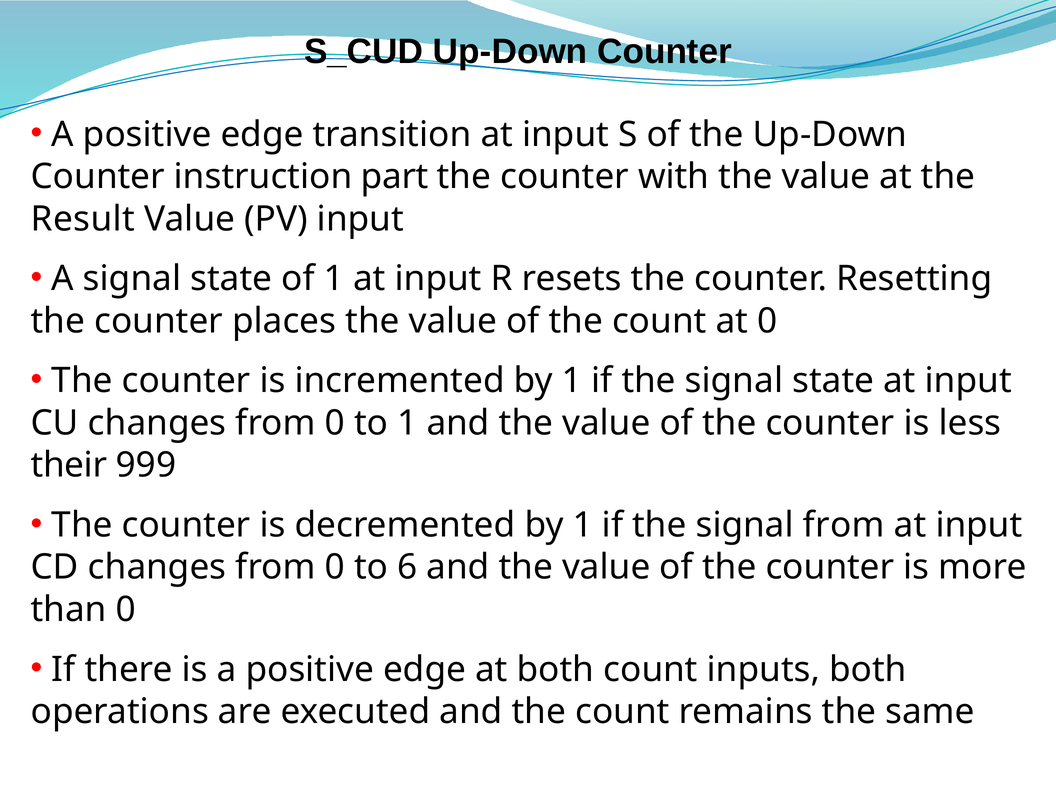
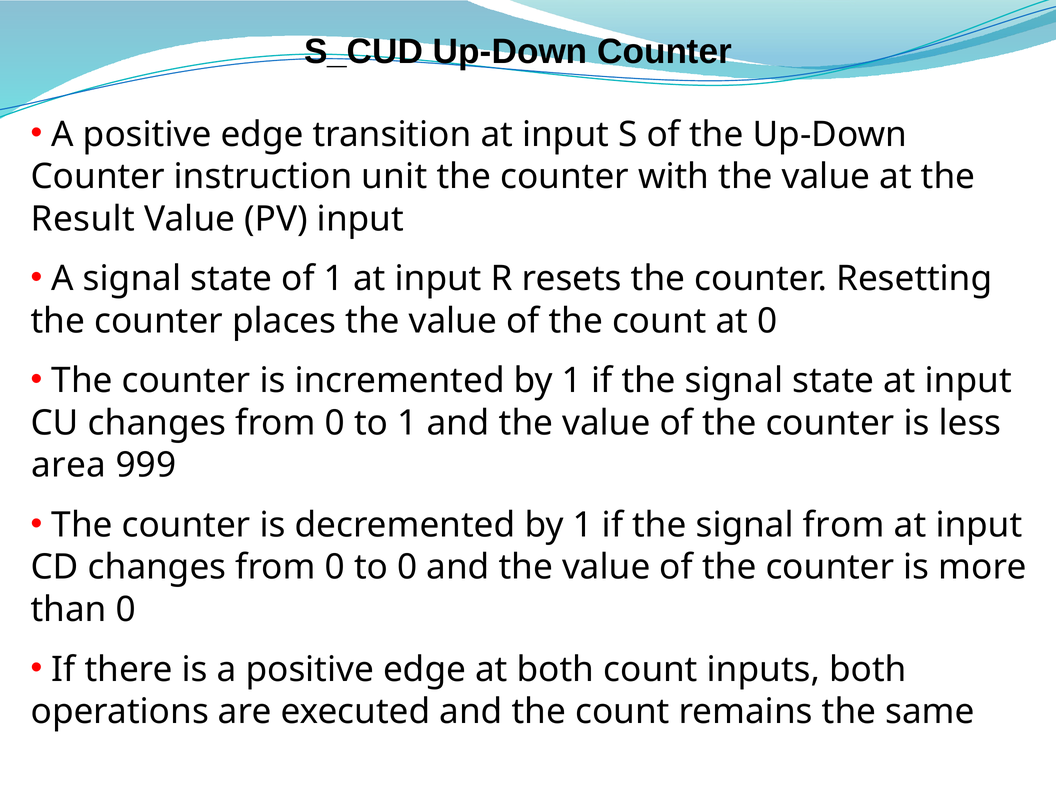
part: part -> unit
their: their -> area
to 6: 6 -> 0
